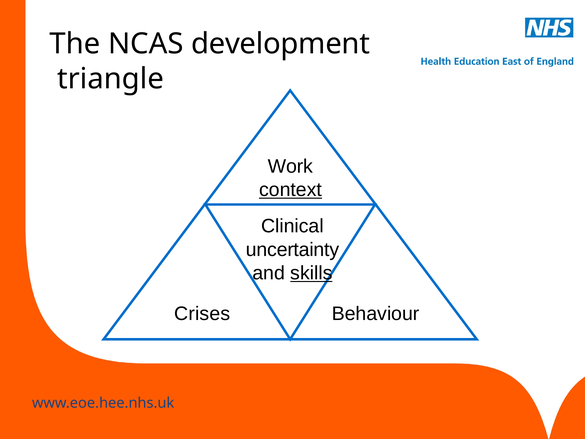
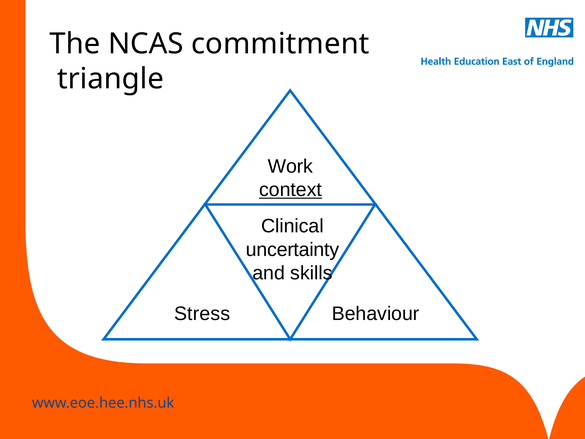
development: development -> commitment
skills underline: present -> none
Crises: Crises -> Stress
